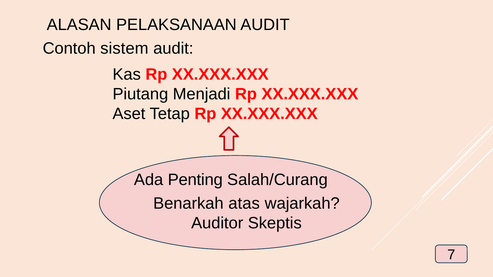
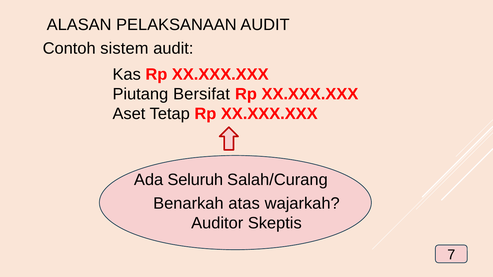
Menjadi: Menjadi -> Bersifat
Penting: Penting -> Seluruh
